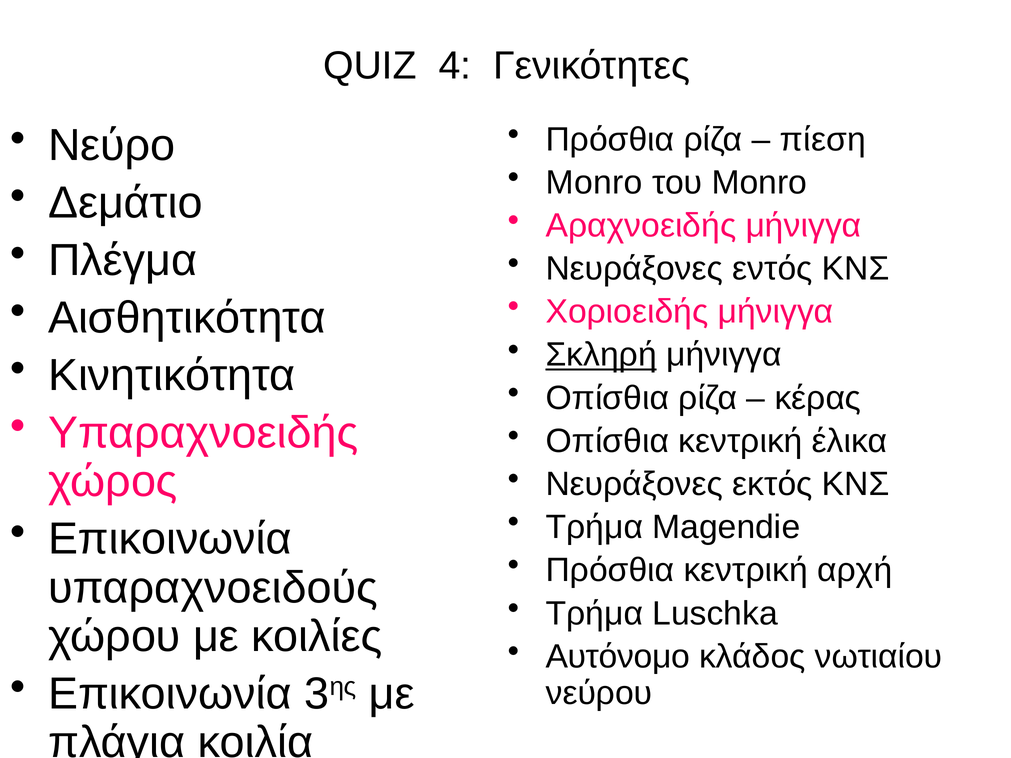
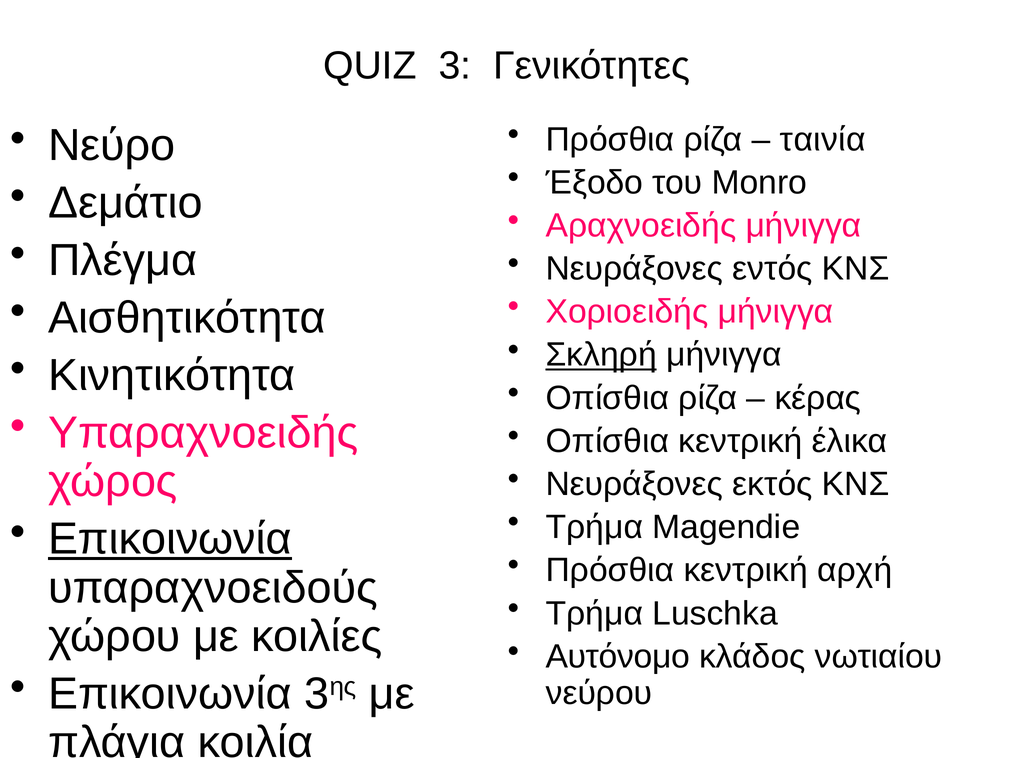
4: 4 -> 3
πίεση: πίεση -> ταινία
Monro at (594, 183): Monro -> Έξοδο
Επικοινωνία at (170, 539) underline: none -> present
